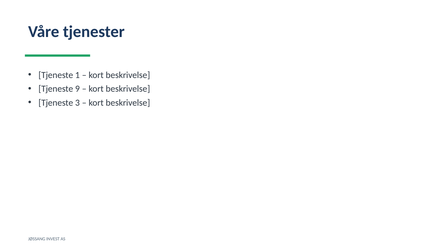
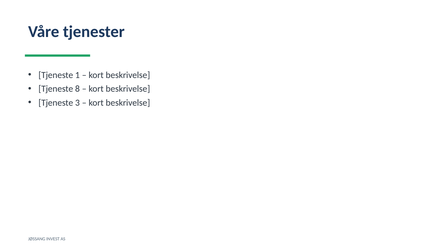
9: 9 -> 8
